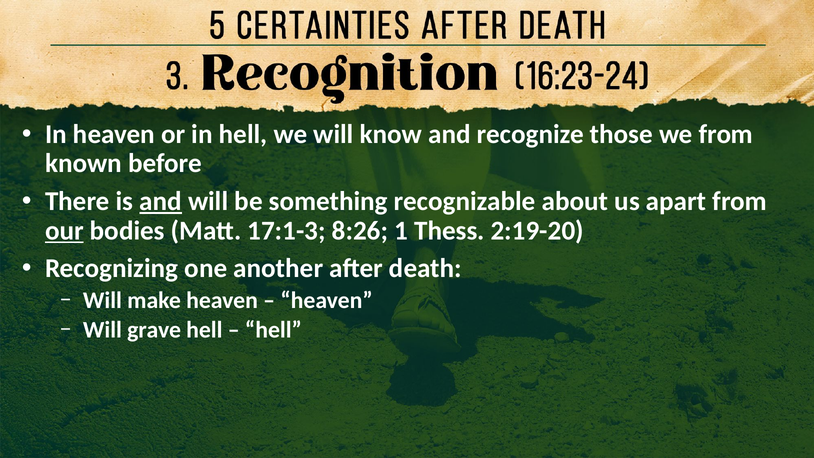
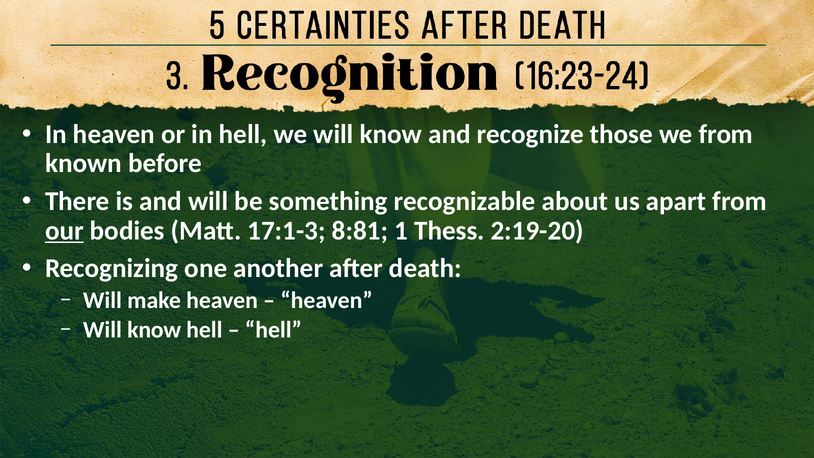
and at (161, 201) underline: present -> none
8:26: 8:26 -> 8:81
grave at (154, 330): grave -> know
